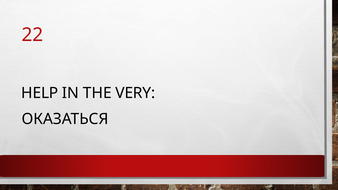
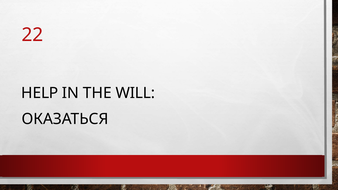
VERY: VERY -> WILL
